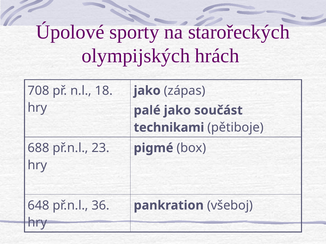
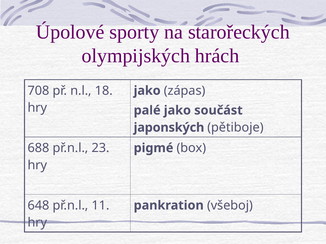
technikami: technikami -> japonských
36: 36 -> 11
